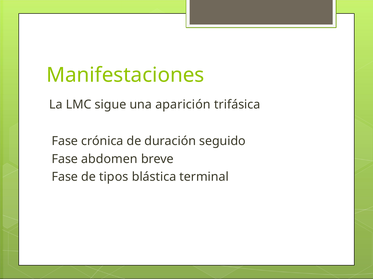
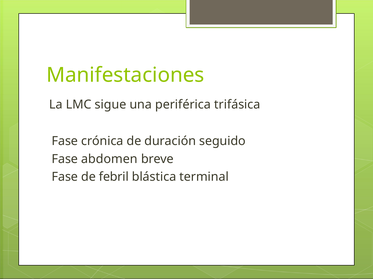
aparición: aparición -> periférica
tipos: tipos -> febril
